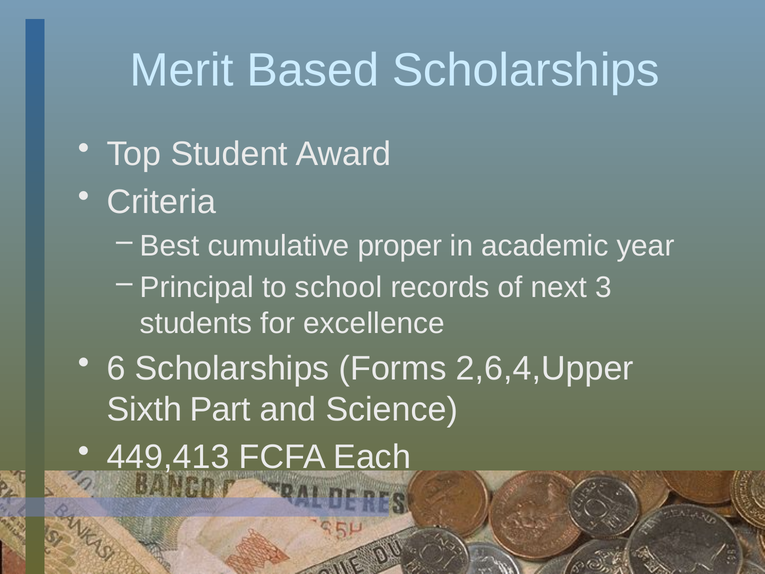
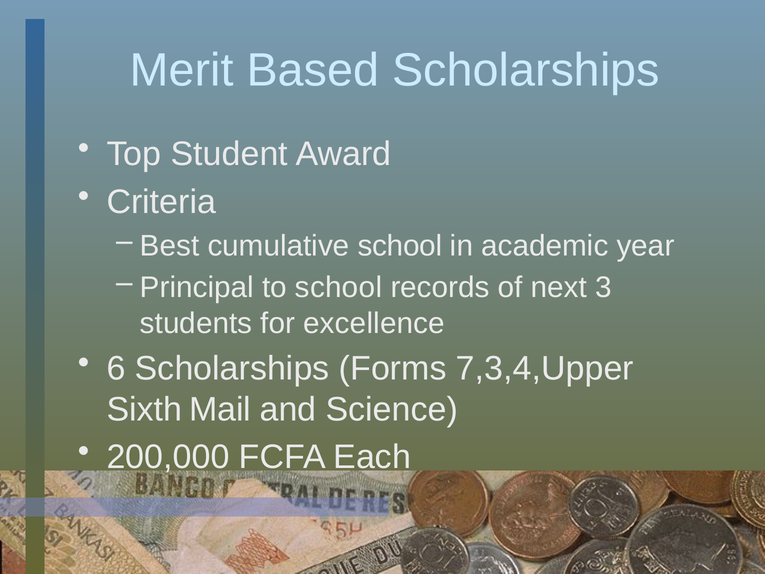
cumulative proper: proper -> school
2,6,4,Upper: 2,6,4,Upper -> 7,3,4,Upper
Part: Part -> Mail
449,413: 449,413 -> 200,000
